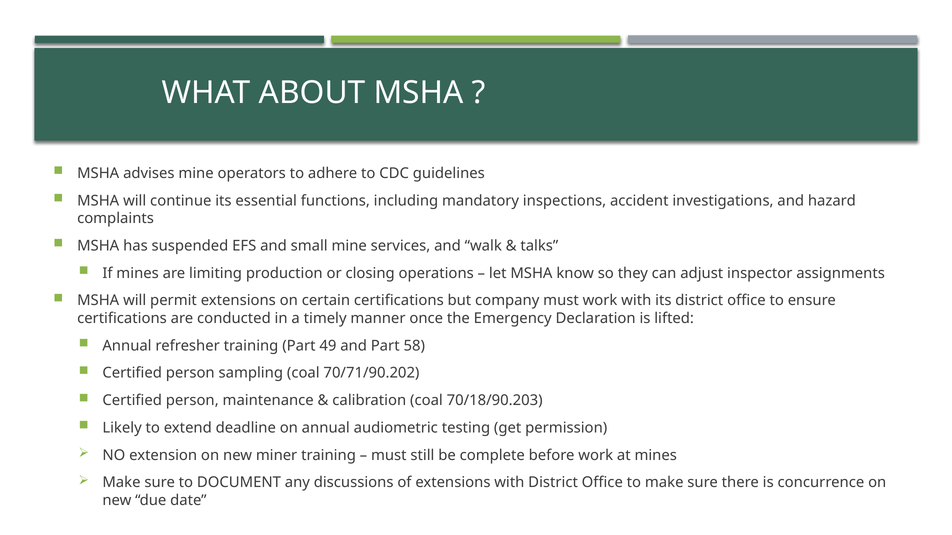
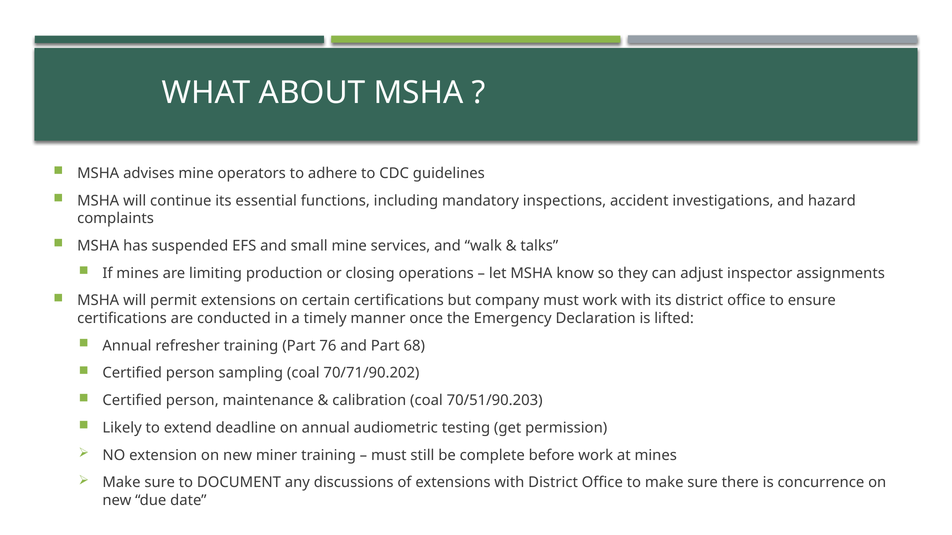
49: 49 -> 76
58: 58 -> 68
70/18/90.203: 70/18/90.203 -> 70/51/90.203
